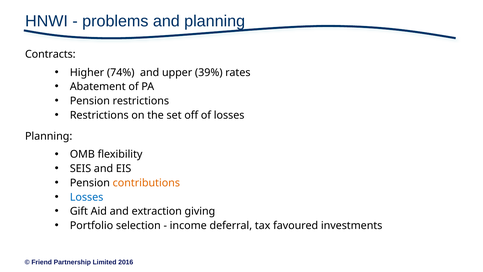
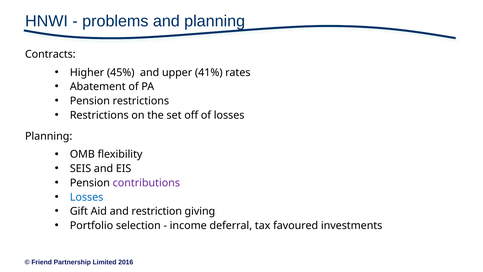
74%: 74% -> 45%
39%: 39% -> 41%
contributions colour: orange -> purple
extraction: extraction -> restriction
